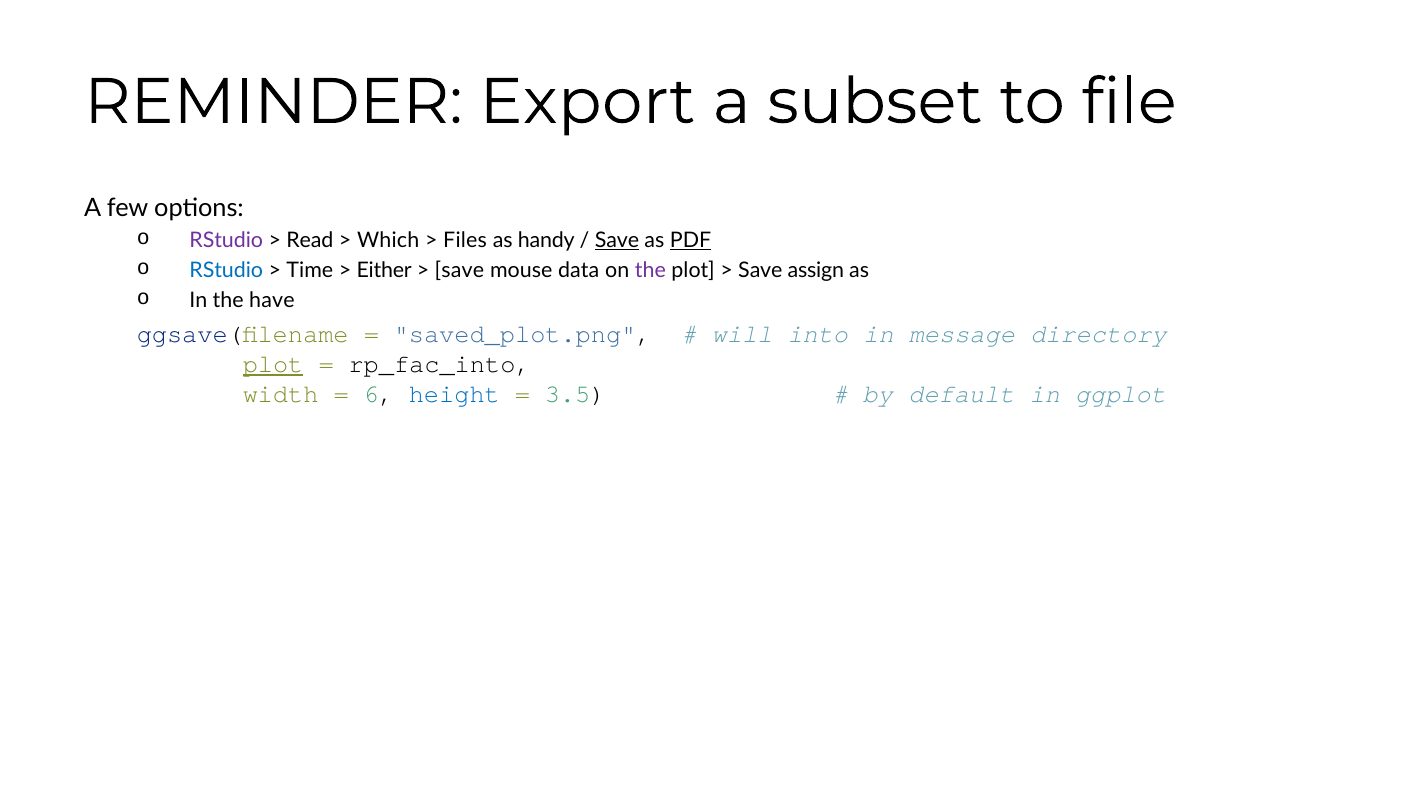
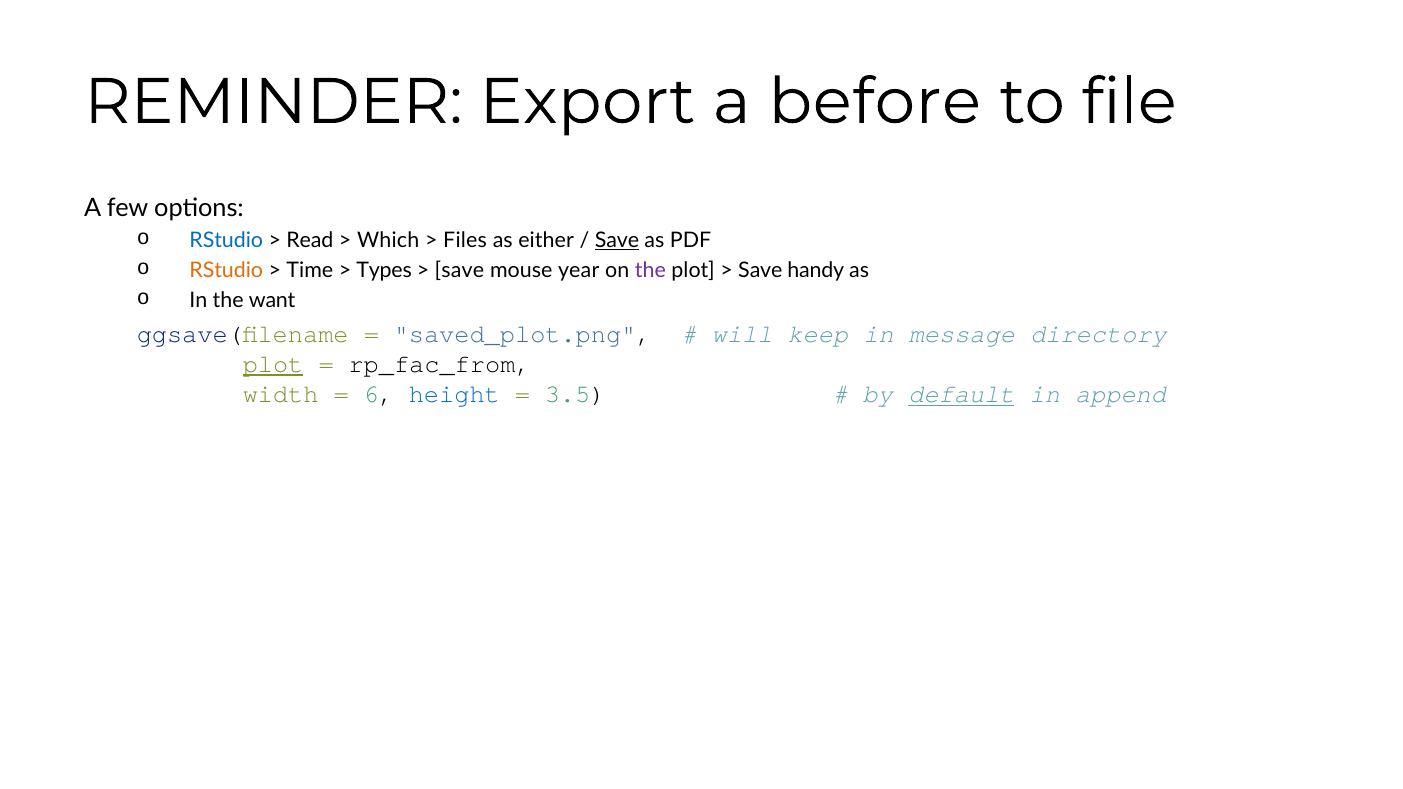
subset: subset -> before
RStudio at (226, 240) colour: purple -> blue
handy: handy -> either
PDF underline: present -> none
RStudio at (226, 270) colour: blue -> orange
Either: Either -> Types
data: data -> year
assign: assign -> handy
have: have -> want
into: into -> keep
rp_fac_into: rp_fac_into -> rp_fac_from
default underline: none -> present
ggplot: ggplot -> append
